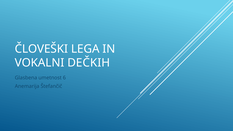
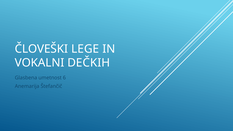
LEGA: LEGA -> LEGE
